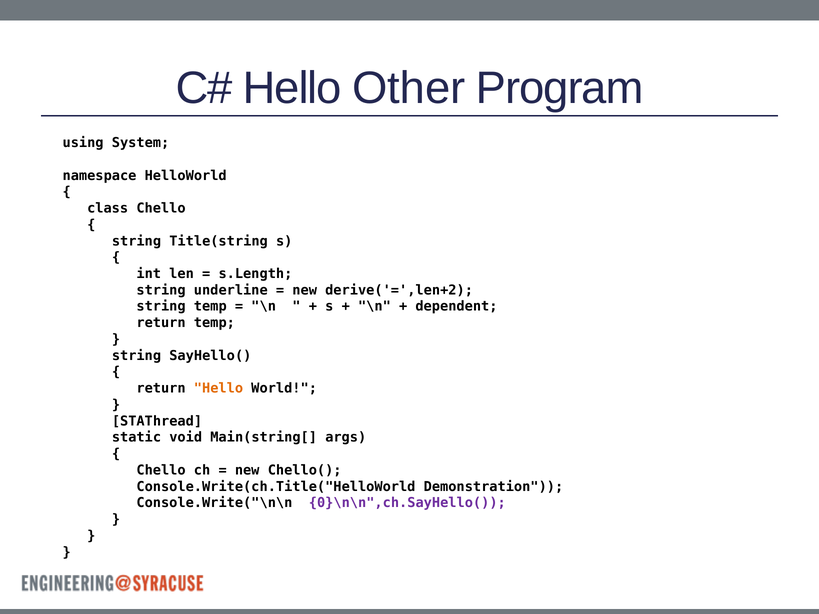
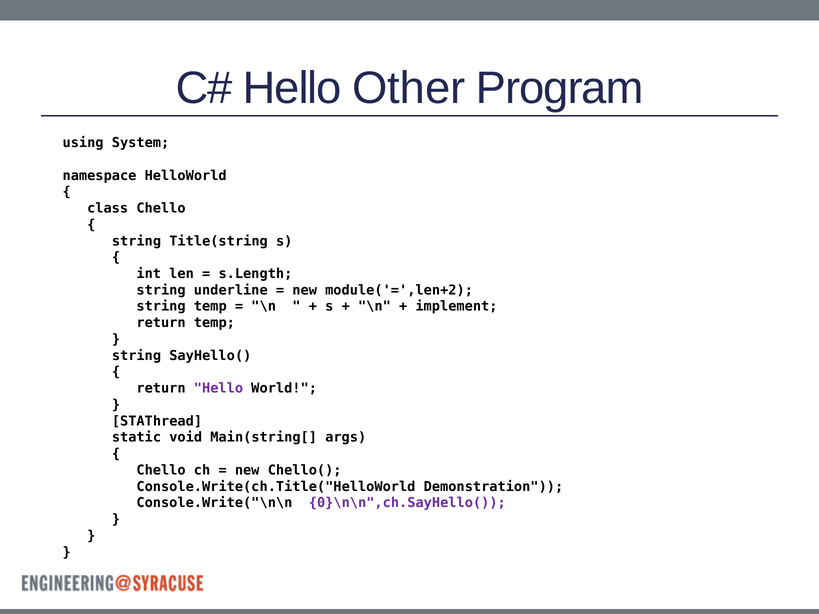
derive('=',len+2: derive('=',len+2 -> module('=',len+2
dependent: dependent -> implement
Hello at (218, 389) colour: orange -> purple
